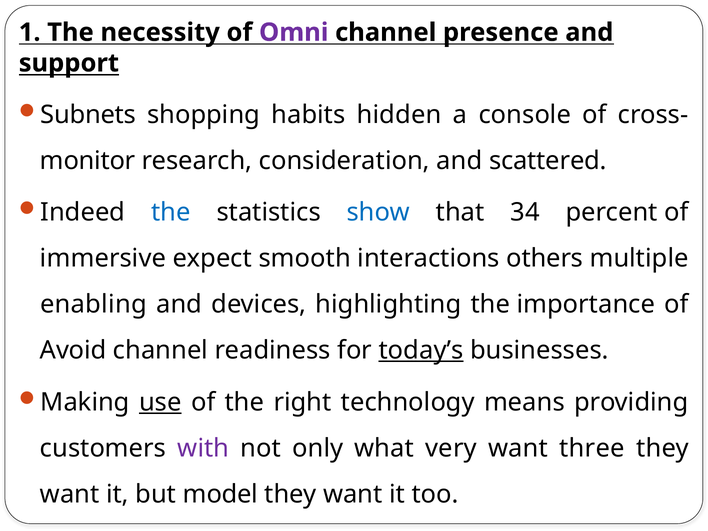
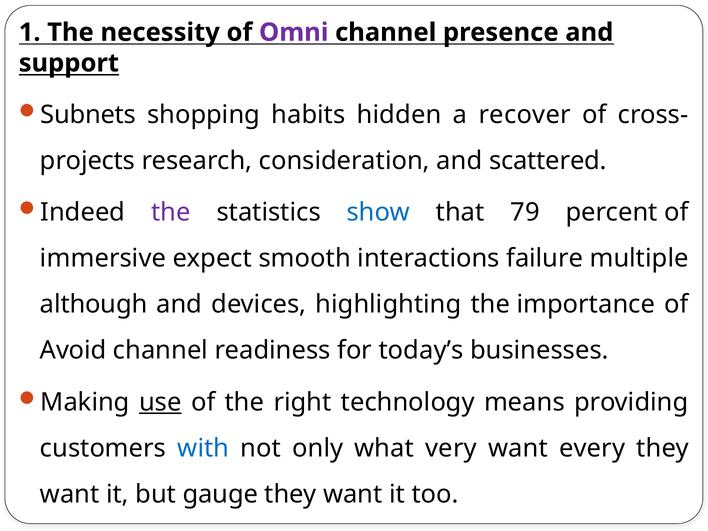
console: console -> recover
monitor: monitor -> projects
the at (171, 212) colour: blue -> purple
34: 34 -> 79
others: others -> failure
enabling: enabling -> although
today’s underline: present -> none
with colour: purple -> blue
three: three -> every
model: model -> gauge
